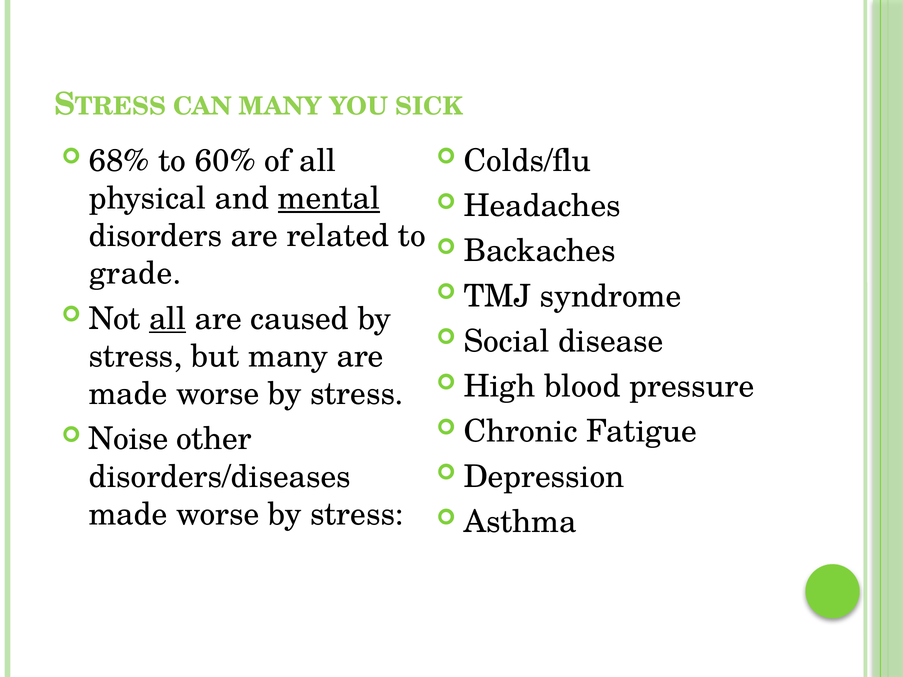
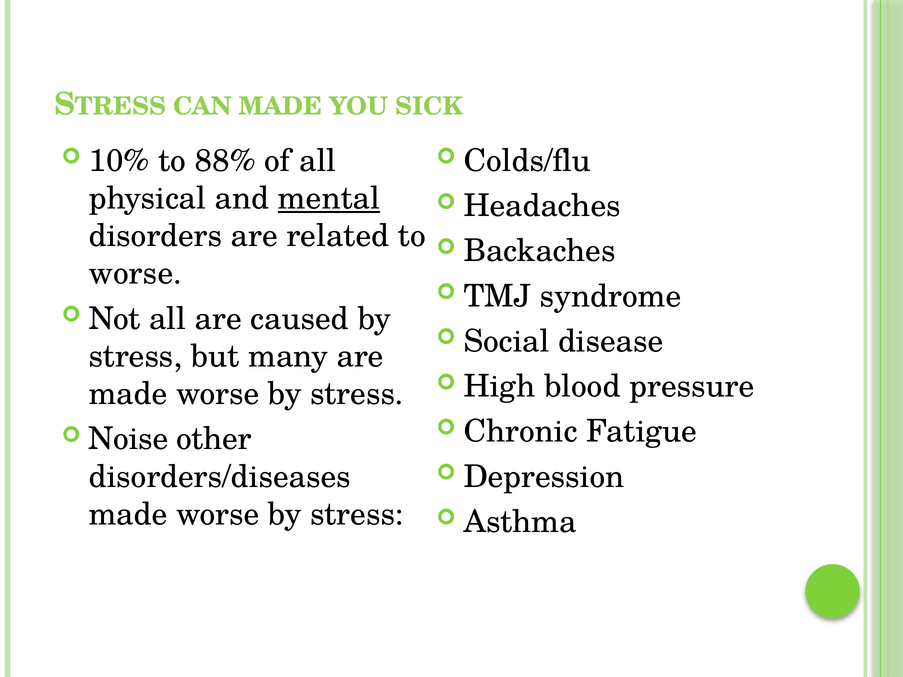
CAN MANY: MANY -> MADE
68%: 68% -> 10%
60%: 60% -> 88%
grade at (135, 274): grade -> worse
all at (168, 319) underline: present -> none
